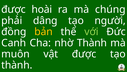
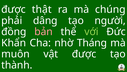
hoài: hoài -> thật
bản colour: yellow -> pink
Canh: Canh -> Khẩn
nhờ Thành: Thành -> Tháng
